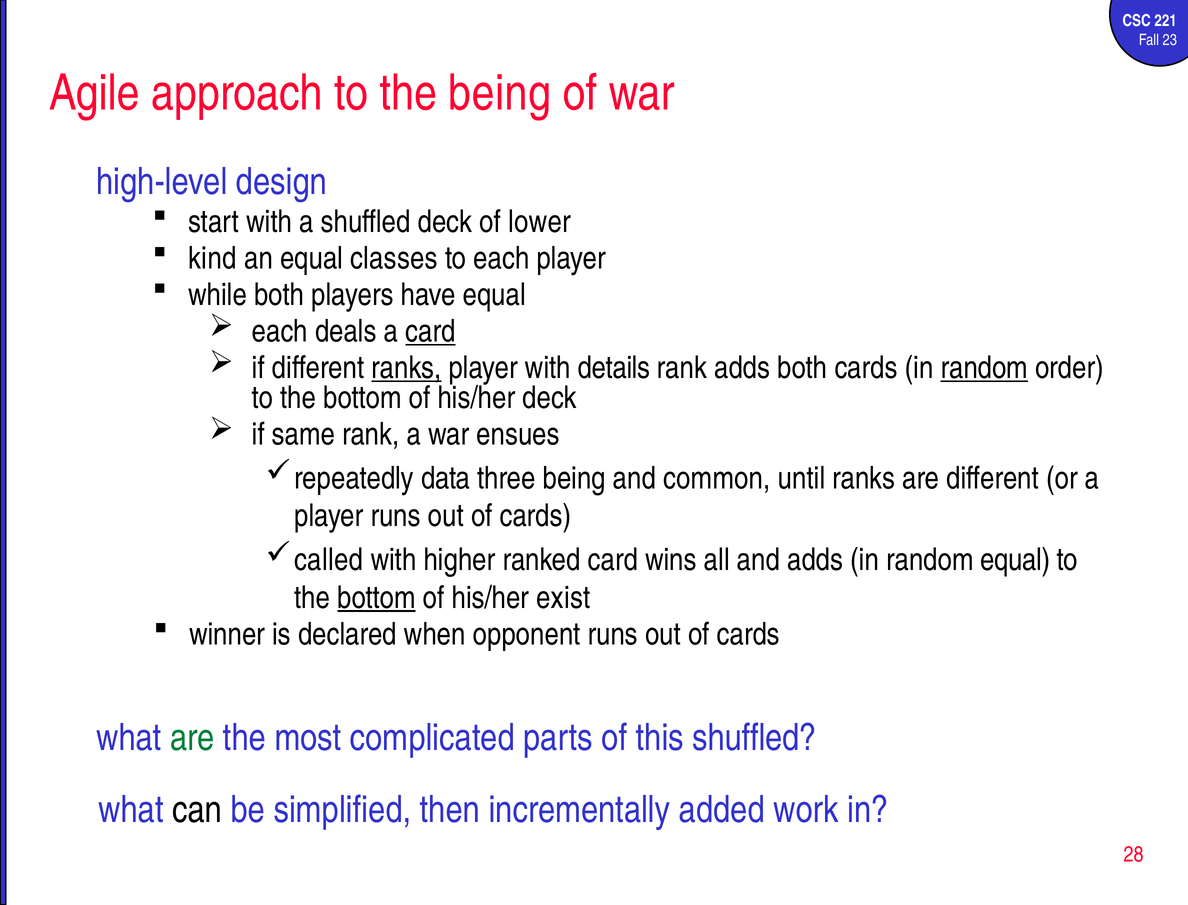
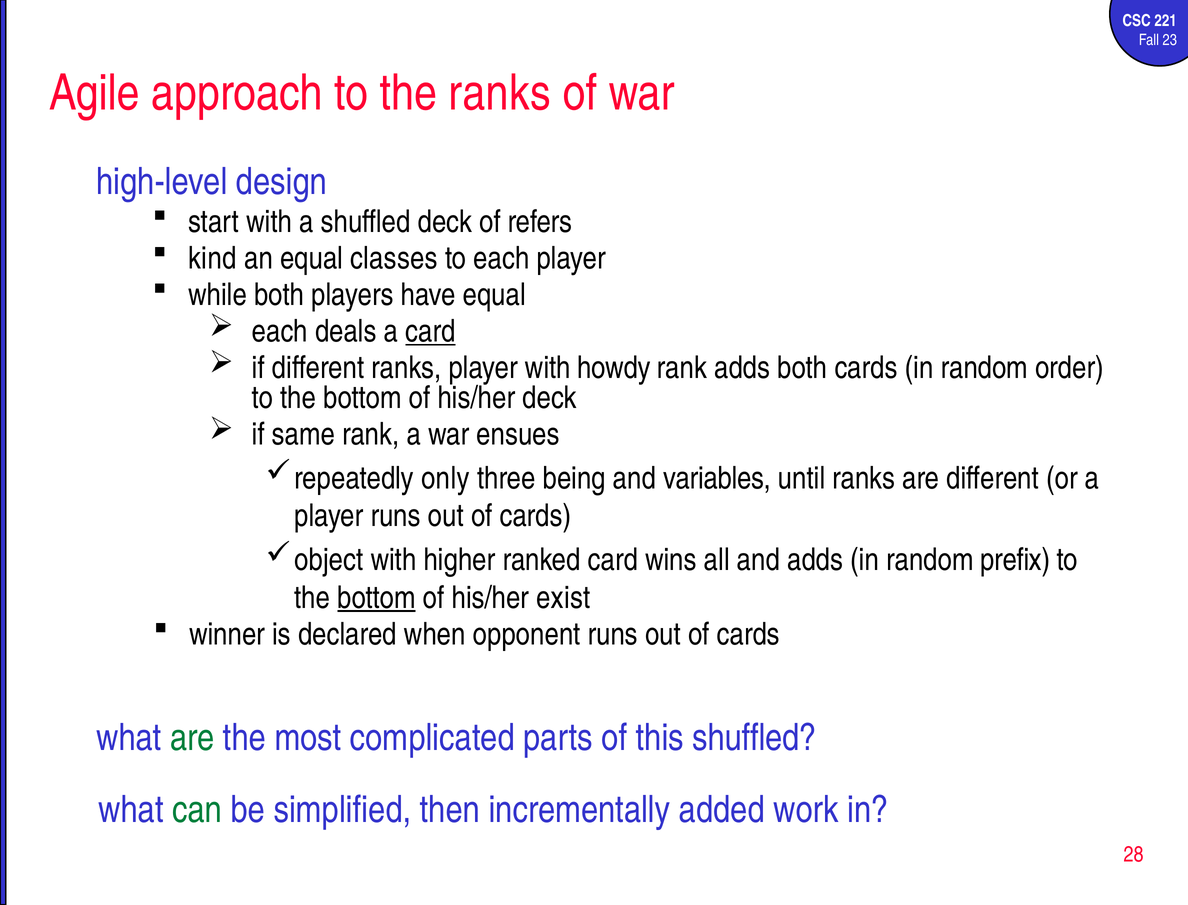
the being: being -> ranks
lower: lower -> refers
ranks at (406, 368) underline: present -> none
details: details -> howdy
random at (984, 368) underline: present -> none
data: data -> only
common: common -> variables
called: called -> object
random equal: equal -> prefix
can colour: black -> green
